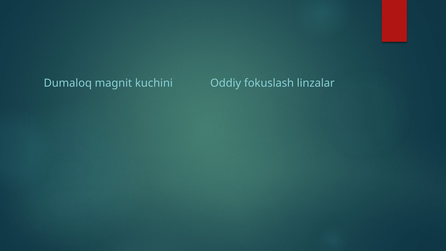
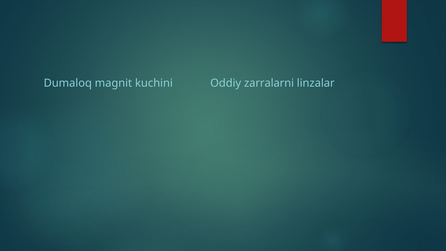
fokuslash: fokuslash -> zarralarni
